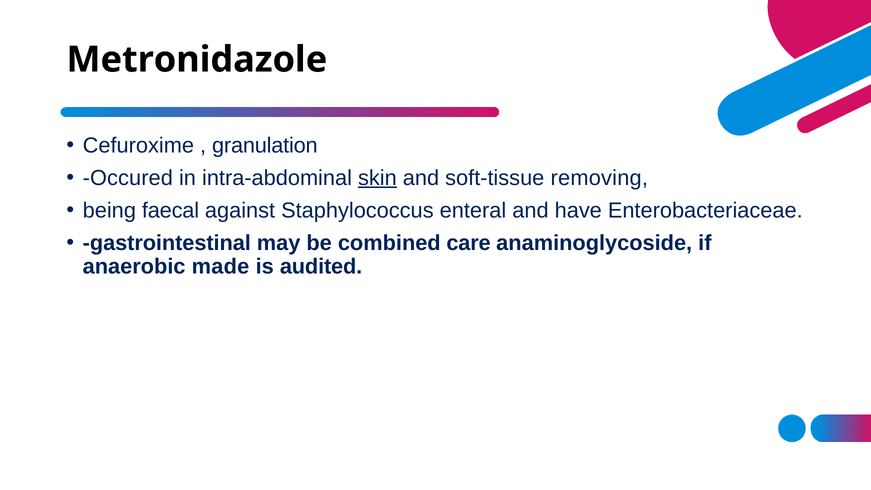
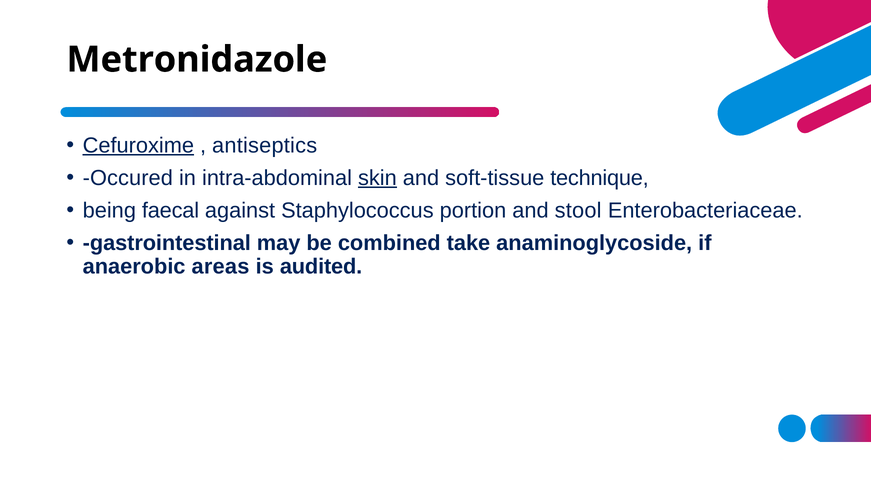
Cefuroxime underline: none -> present
granulation: granulation -> antiseptics
removing: removing -> technique
enteral: enteral -> portion
have: have -> stool
care: care -> take
made: made -> areas
